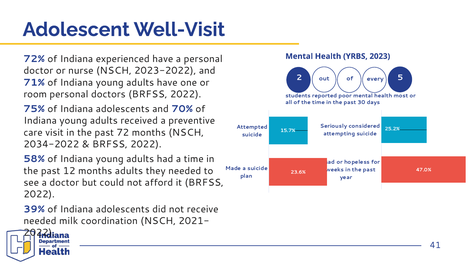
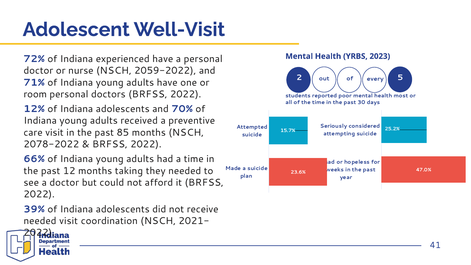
2023-2022: 2023-2022 -> 2059-2022
75%: 75% -> 12%
72: 72 -> 85
2034-2022: 2034-2022 -> 2078-2022
58%: 58% -> 66%
months adults: adults -> taking
needed milk: milk -> visit
